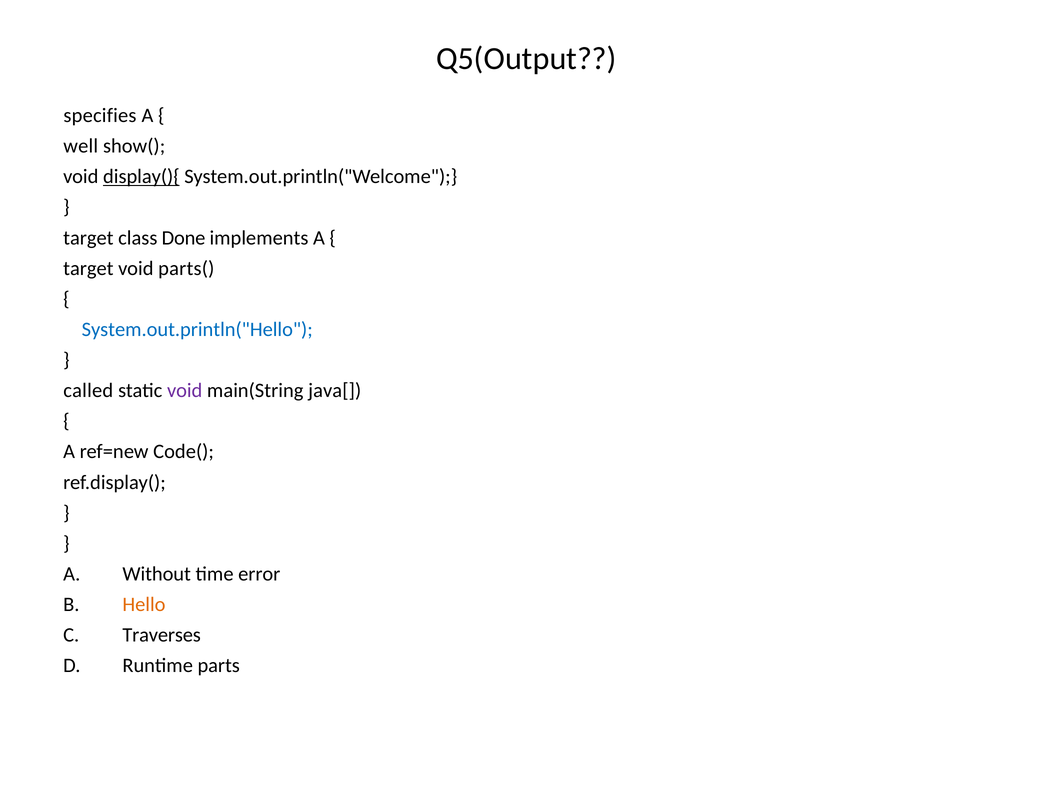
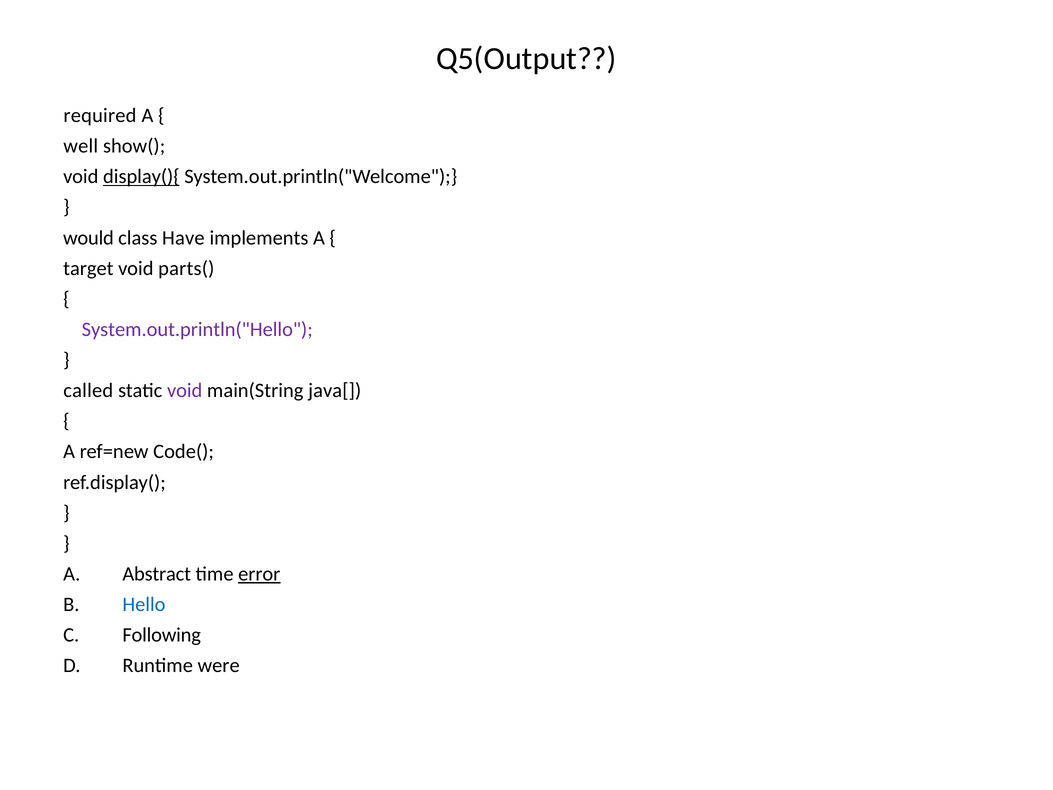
specifies: specifies -> required
target at (88, 238): target -> would
Done: Done -> Have
System.out.println("Hello colour: blue -> purple
Without: Without -> Abstract
error underline: none -> present
Hello colour: orange -> blue
Traverses: Traverses -> Following
parts: parts -> were
